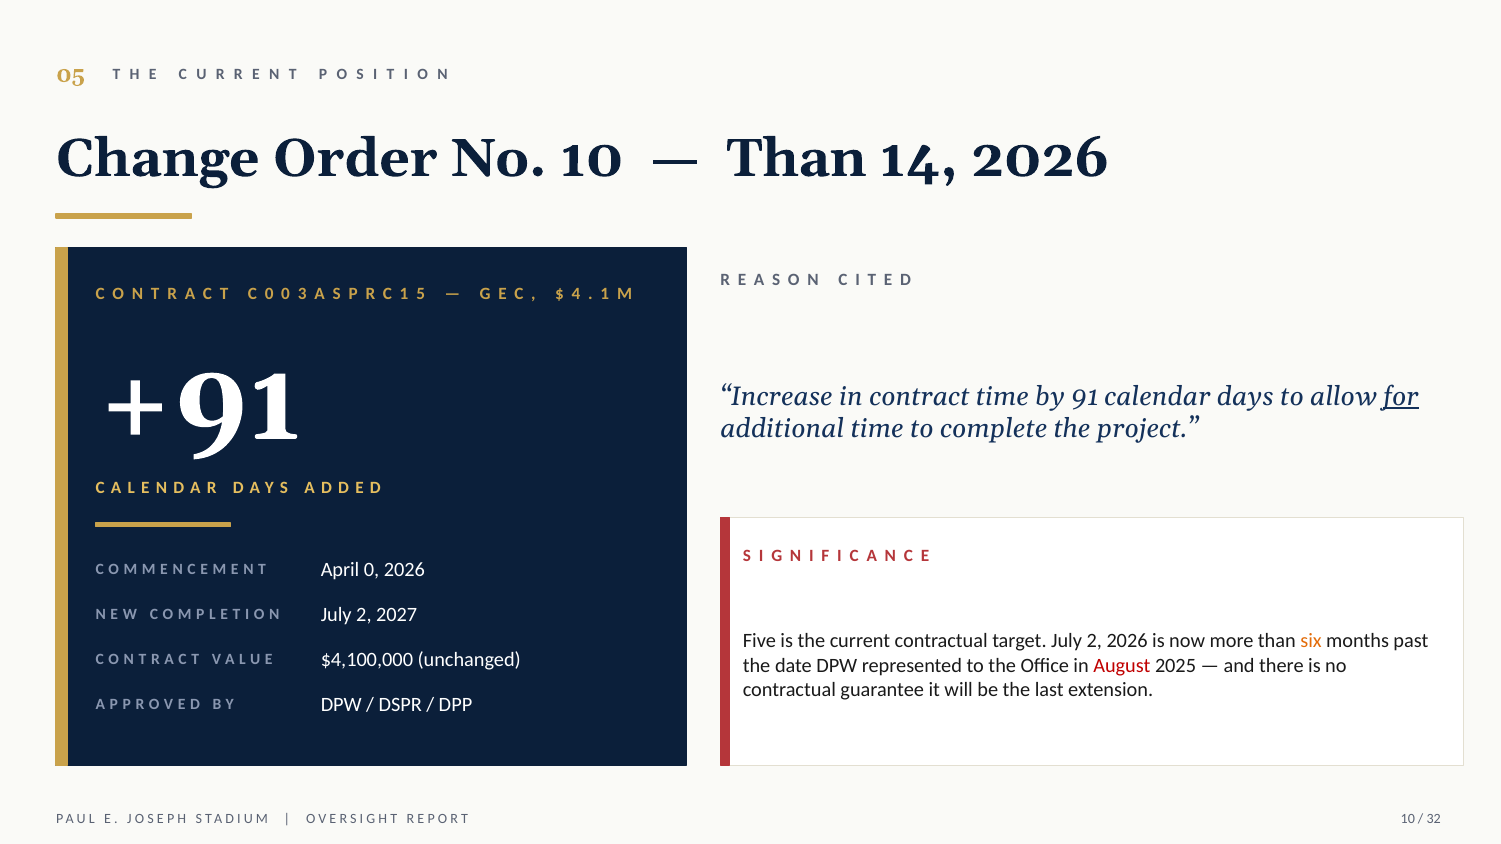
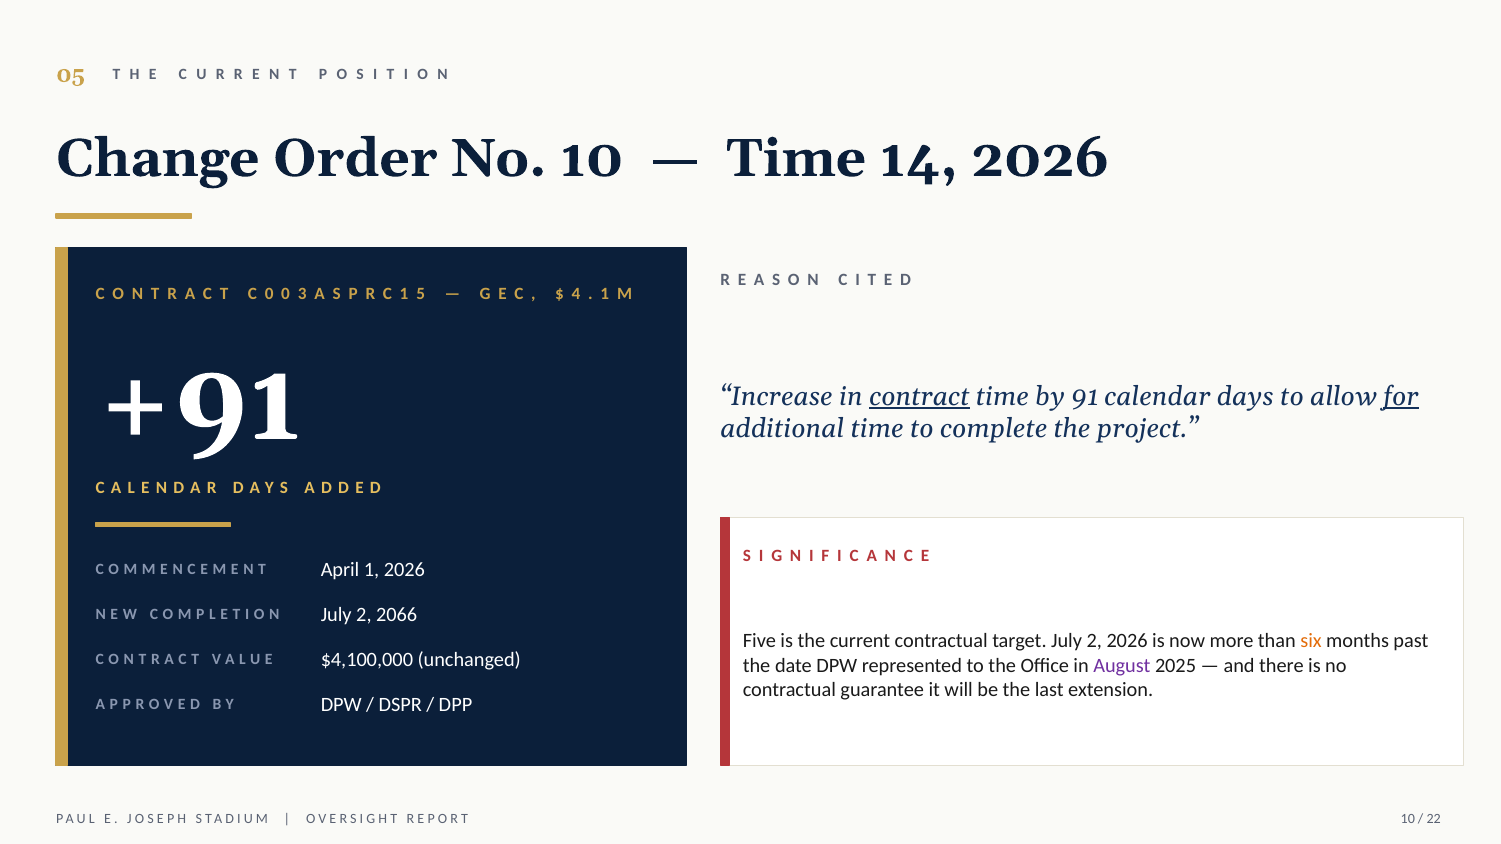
Than at (796, 159): Than -> Time
contract underline: none -> present
April 0: 0 -> 1
2027: 2027 -> 2066
August colour: red -> purple
32: 32 -> 22
